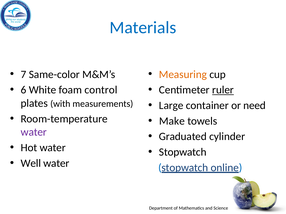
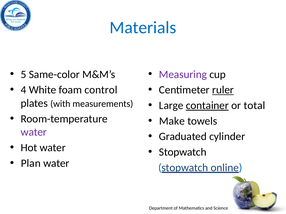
7: 7 -> 5
Measuring colour: orange -> purple
6: 6 -> 4
container underline: none -> present
need: need -> total
Well: Well -> Plan
